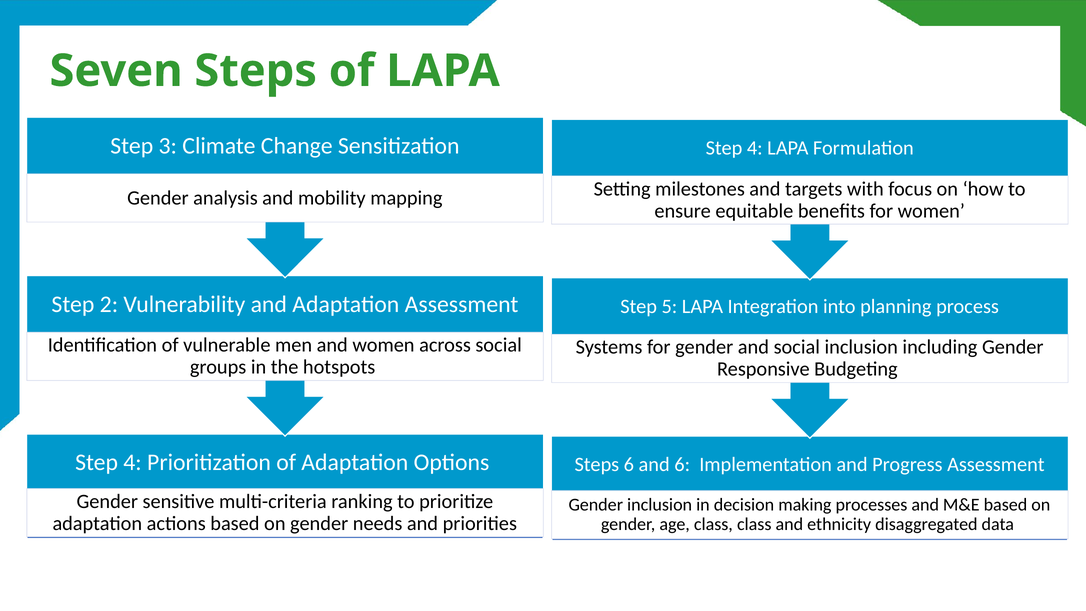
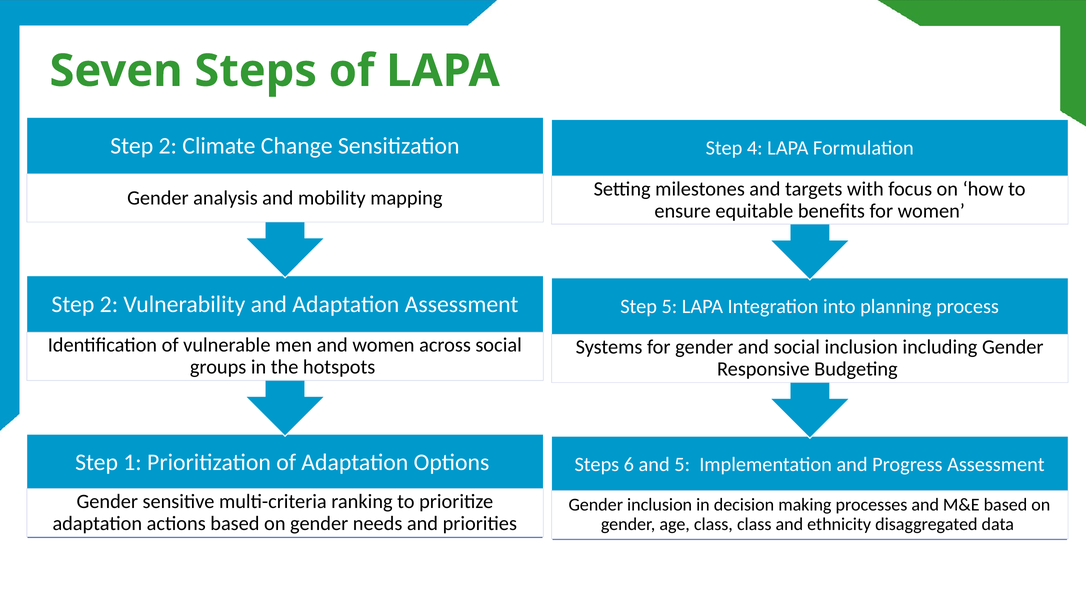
3 at (168, 146): 3 -> 2
4 at (133, 462): 4 -> 1
and 6: 6 -> 5
